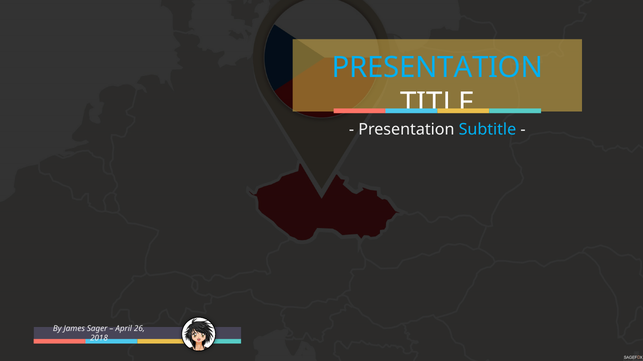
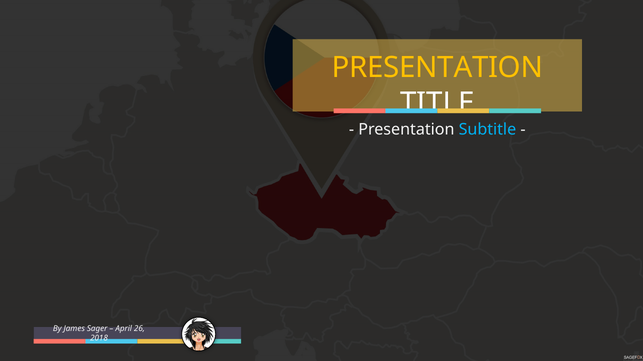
PRESENTATION at (437, 68) colour: light blue -> yellow
